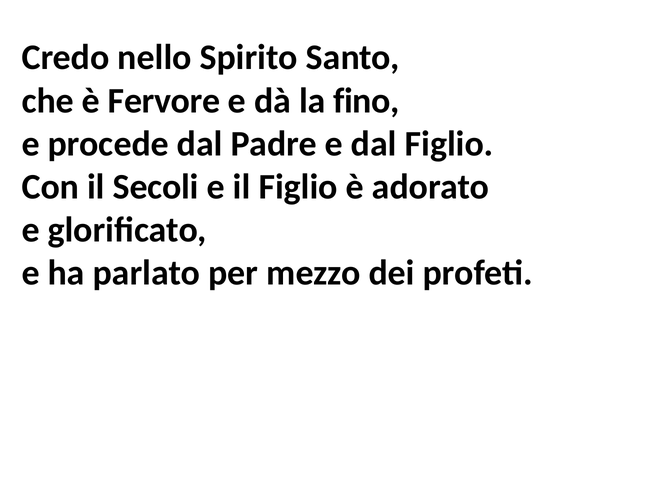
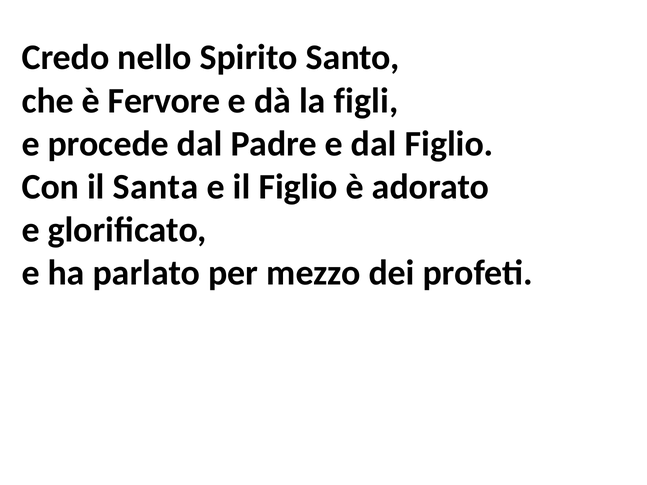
fino: fino -> figli
Secoli: Secoli -> Santa
